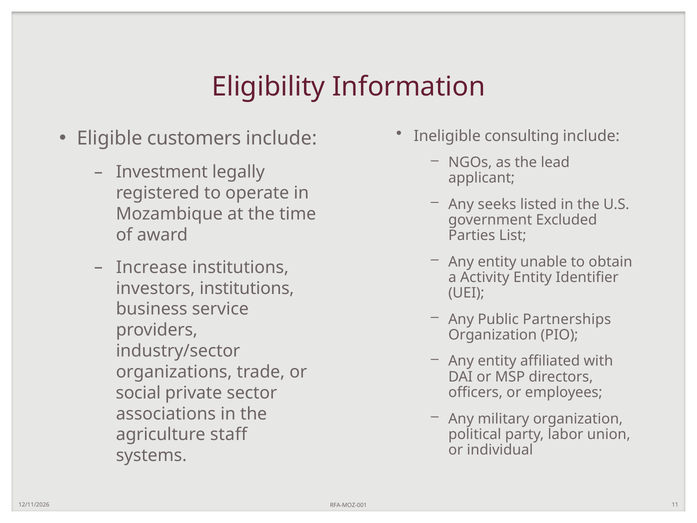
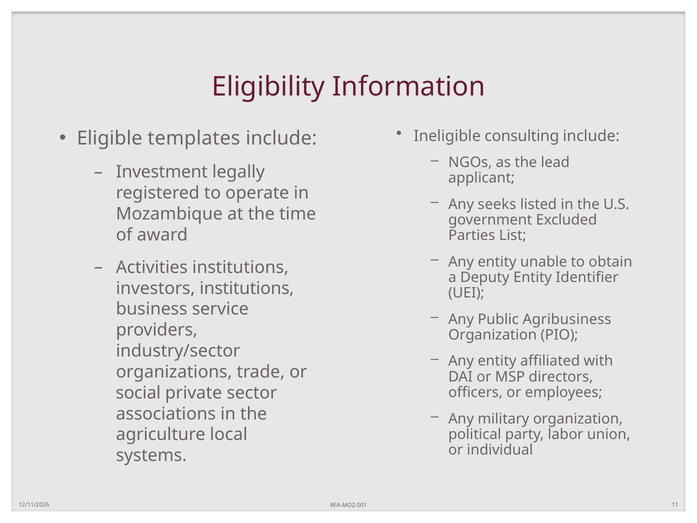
customers: customers -> templates
Increase: Increase -> Activities
Activity: Activity -> Deputy
Partnerships: Partnerships -> Agribusiness
staff: staff -> local
